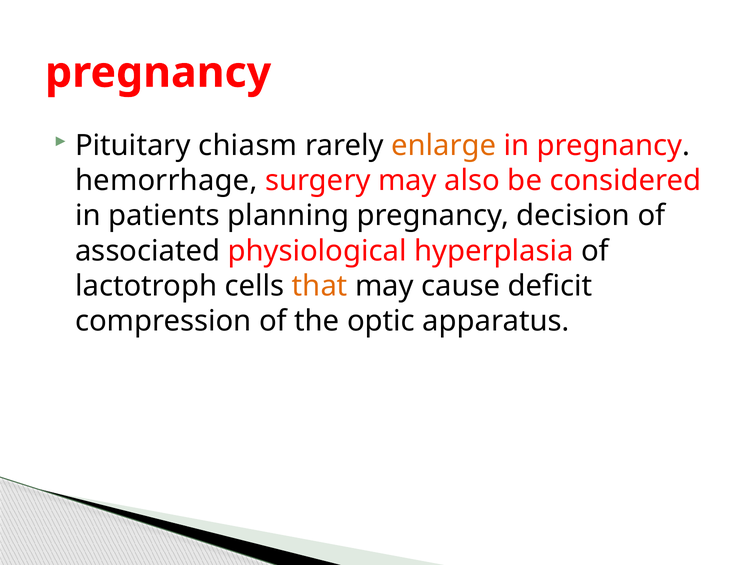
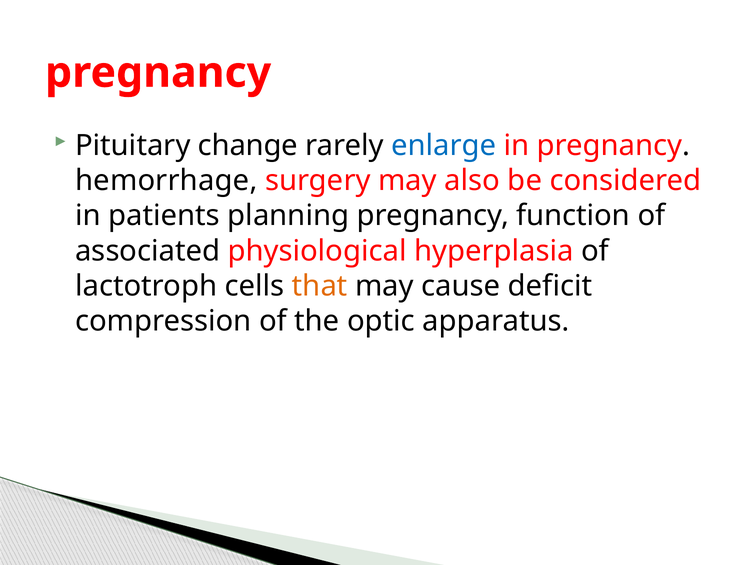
chiasm: chiasm -> change
enlarge colour: orange -> blue
decision: decision -> function
